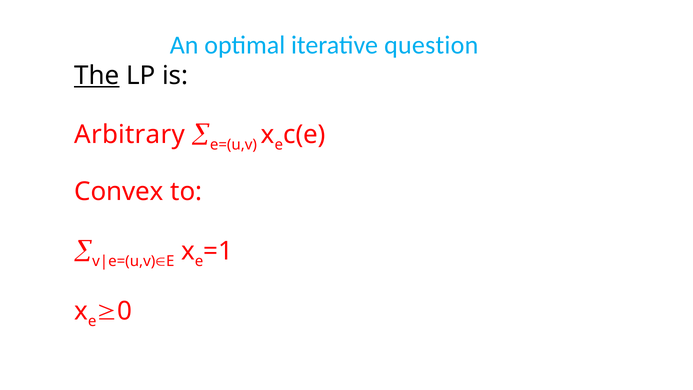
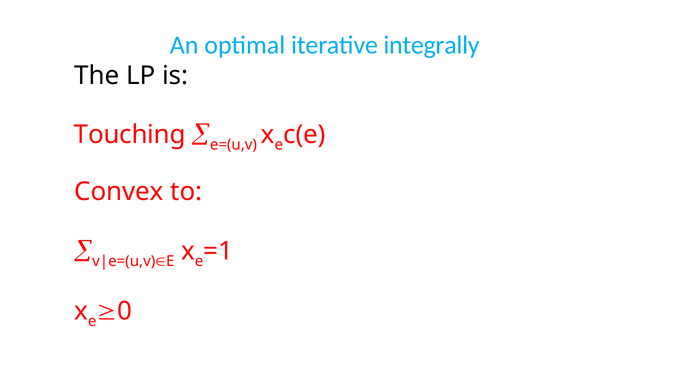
question: question -> integrally
The underline: present -> none
Arbitrary: Arbitrary -> Touching
